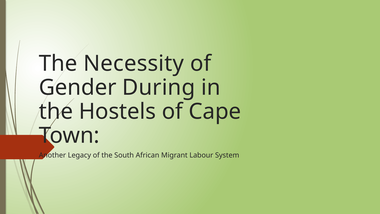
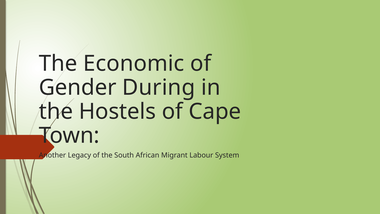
Necessity: Necessity -> Economic
